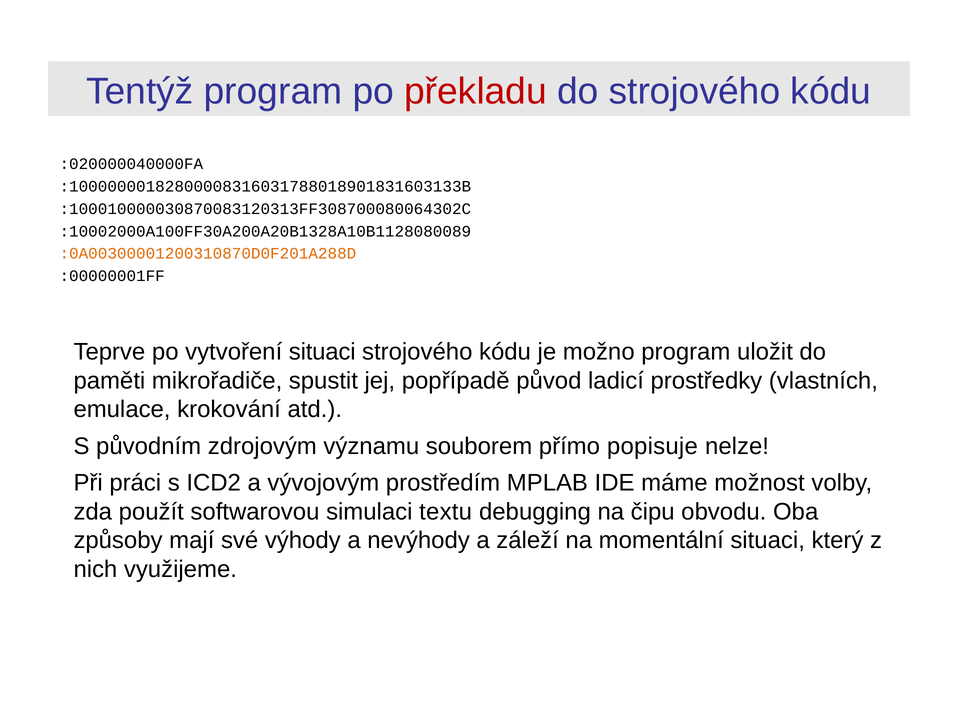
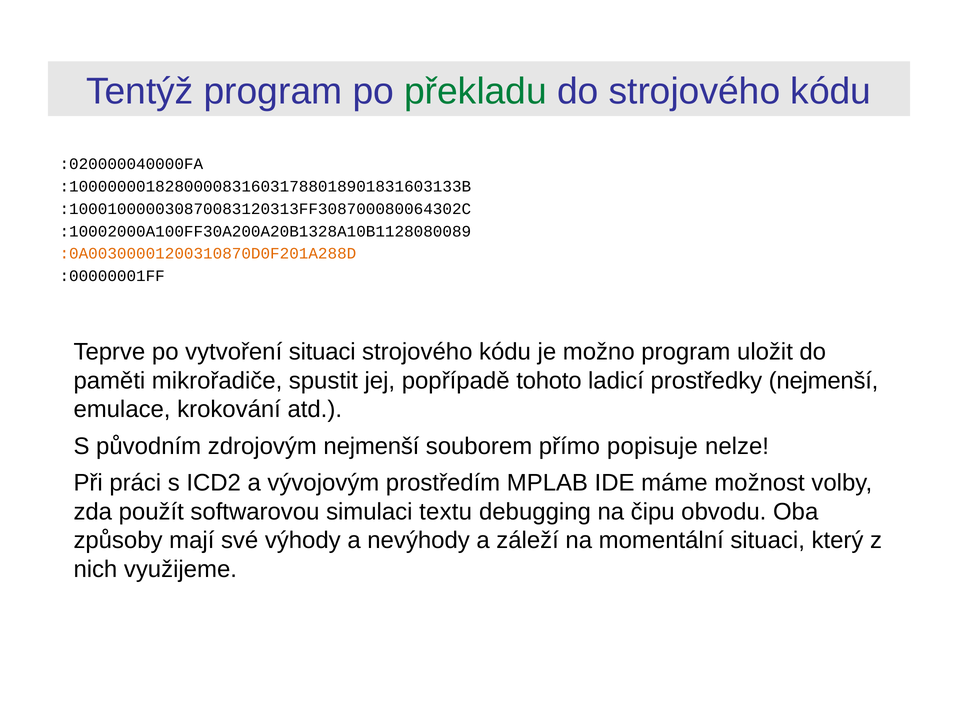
překladu colour: red -> green
původ: původ -> tohoto
prostředky vlastních: vlastních -> nejmenší
zdrojovým významu: významu -> nejmenší
